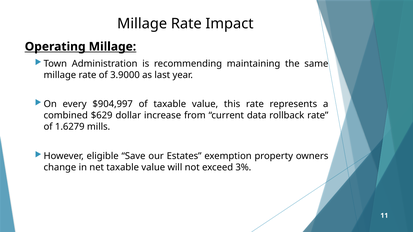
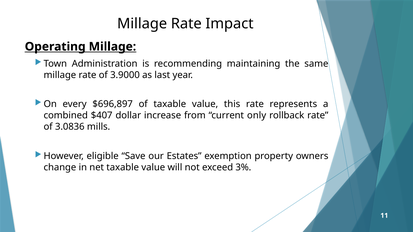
$904,997: $904,997 -> $696,897
$629: $629 -> $407
data: data -> only
1.6279: 1.6279 -> 3.0836
